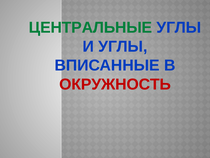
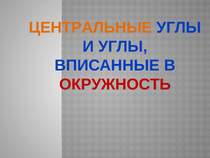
ЦЕНТРАЛЬНЫЕ colour: green -> orange
